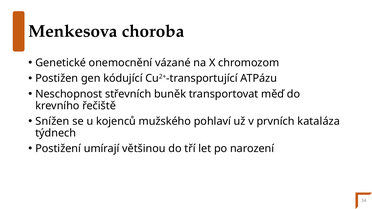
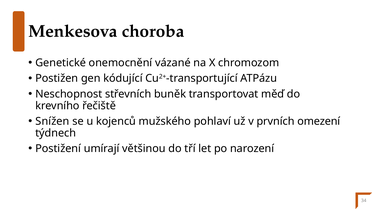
kataláza: kataláza -> omezení
